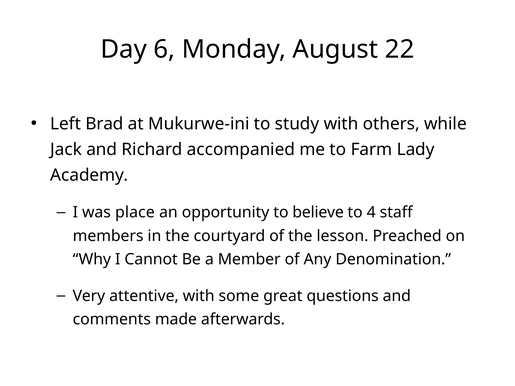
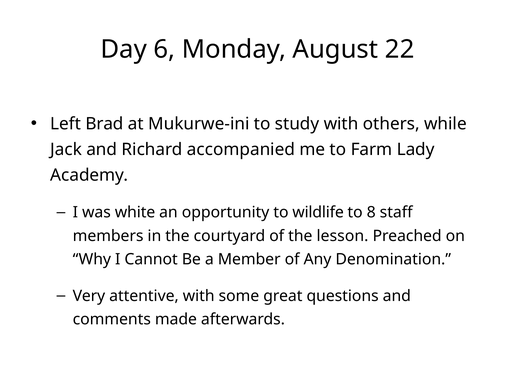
place: place -> white
believe: believe -> wildlife
4: 4 -> 8
